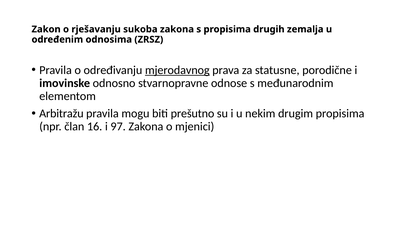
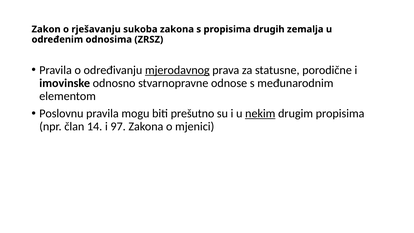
Arbitražu: Arbitražu -> Poslovnu
nekim underline: none -> present
16: 16 -> 14
